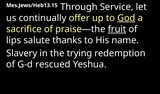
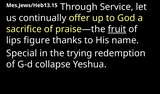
God underline: present -> none
salute: salute -> figure
Slavery: Slavery -> Special
rescued: rescued -> collapse
